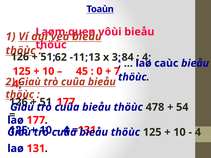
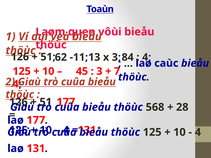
0: 0 -> 3
478: 478 -> 568
54: 54 -> 28
